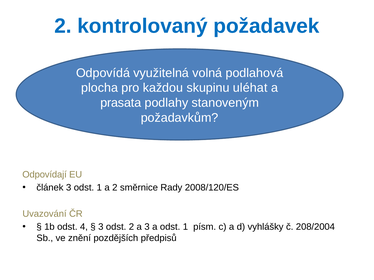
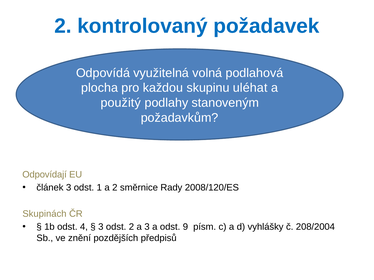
prasata: prasata -> použitý
Uvazování: Uvazování -> Skupinách
a odst 1: 1 -> 9
